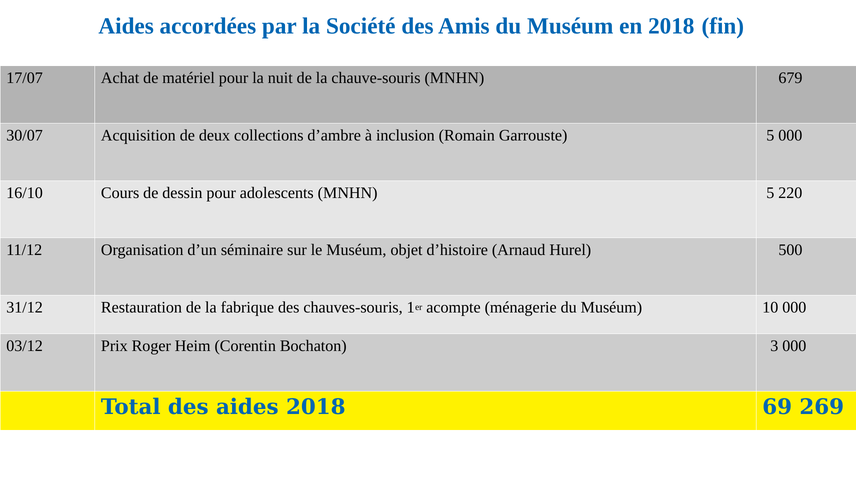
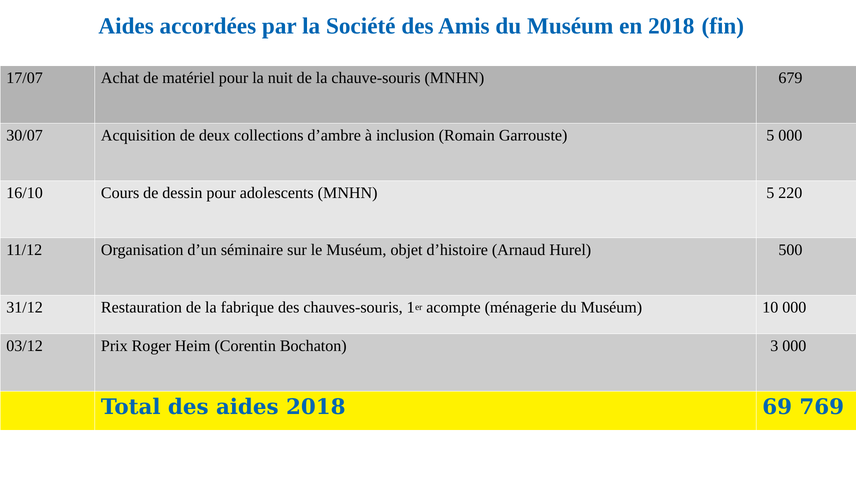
269: 269 -> 769
